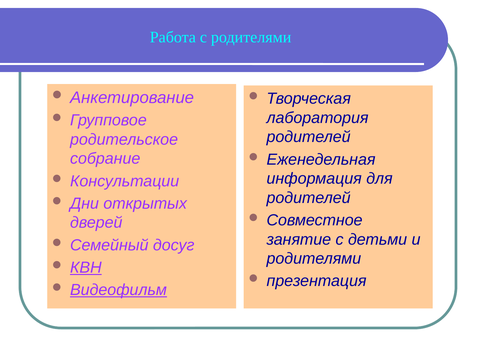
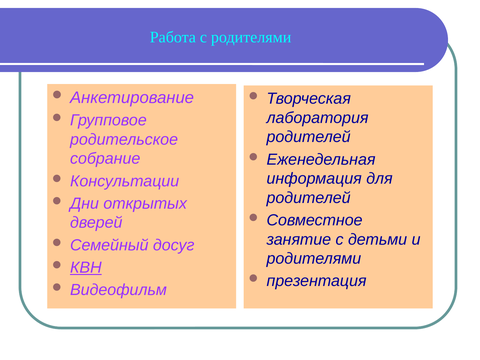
Видеофильм underline: present -> none
